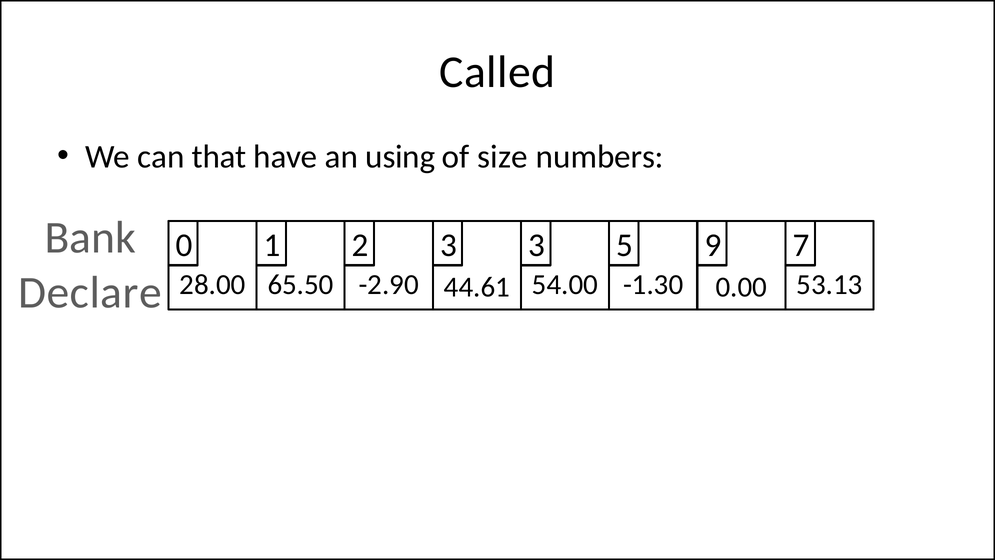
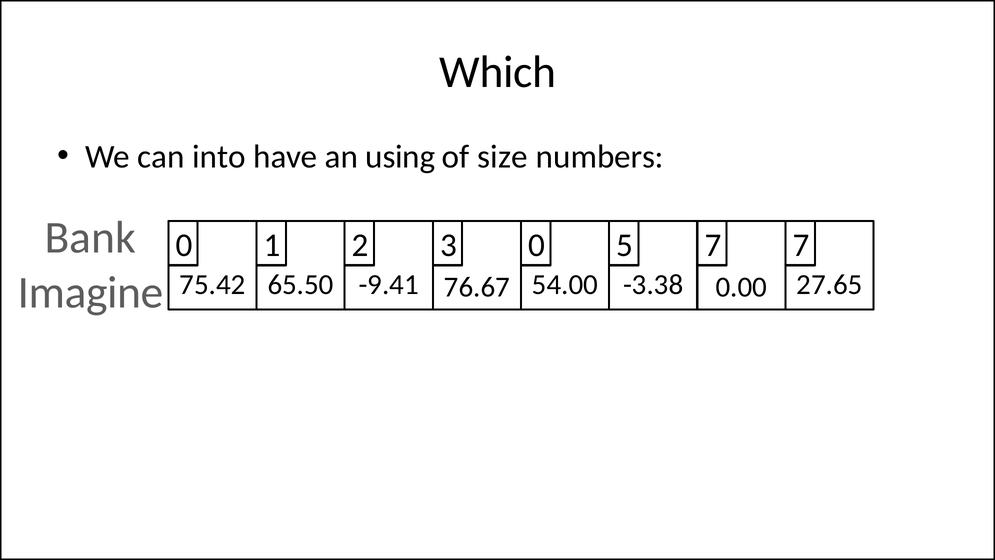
Called: Called -> Which
that: that -> into
3 3: 3 -> 0
5 9: 9 -> 7
28.00: 28.00 -> 75.42
-2.90: -2.90 -> -9.41
Declare: Declare -> Imagine
44.61: 44.61 -> 76.67
-1.30: -1.30 -> -3.38
53.13: 53.13 -> 27.65
